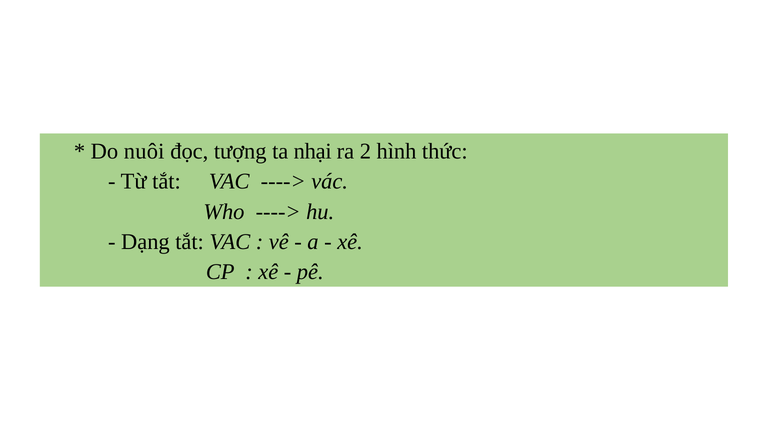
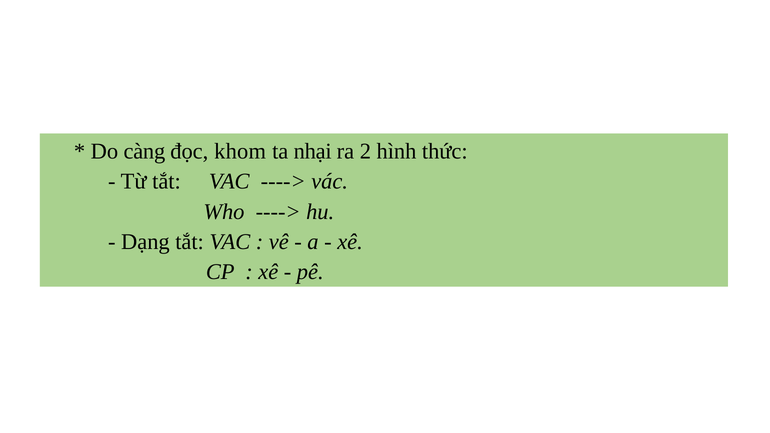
nuôi: nuôi -> càng
tượng: tượng -> khom
